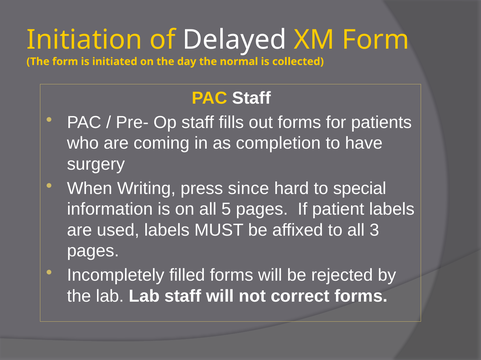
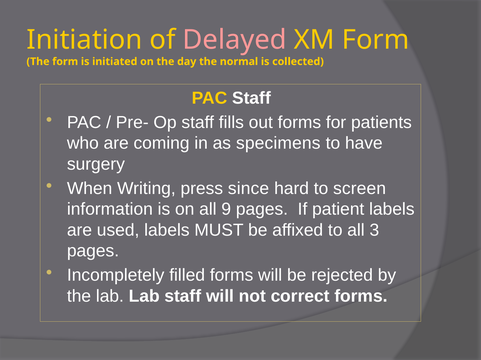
Delayed colour: white -> pink
completion: completion -> specimens
special: special -> screen
5: 5 -> 9
